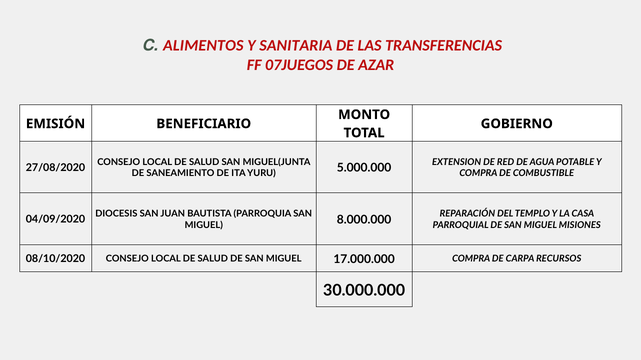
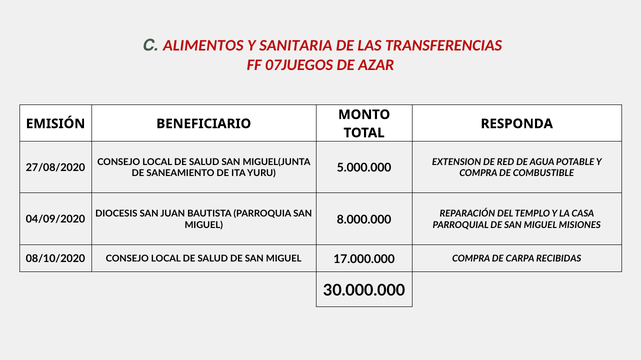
GOBIERNO: GOBIERNO -> RESPONDA
RECURSOS: RECURSOS -> RECIBIDAS
